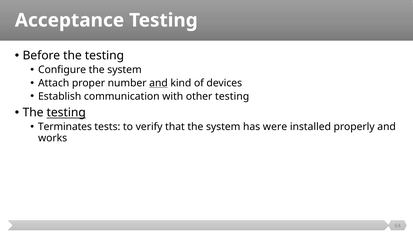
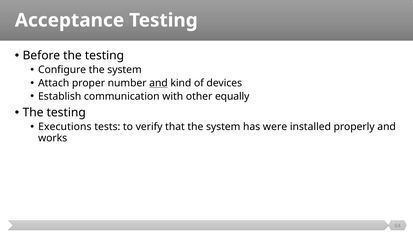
other testing: testing -> equally
testing at (66, 113) underline: present -> none
Terminates: Terminates -> Executions
